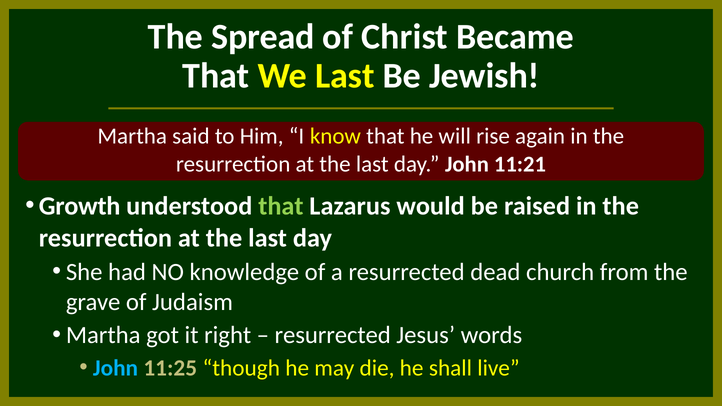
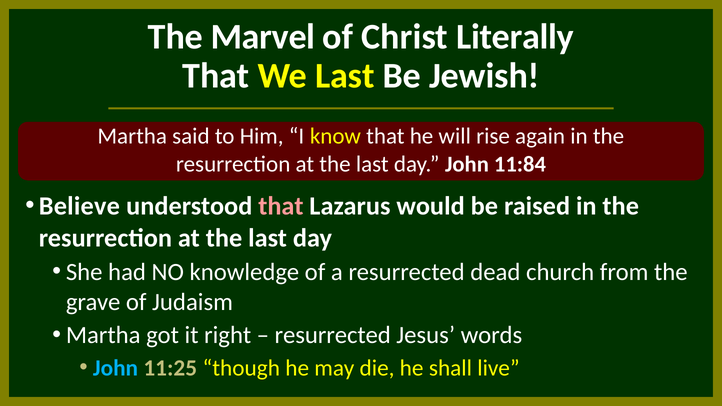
Spread: Spread -> Marvel
Became: Became -> Literally
11:21: 11:21 -> 11:84
Growth: Growth -> Believe
that at (281, 206) colour: light green -> pink
